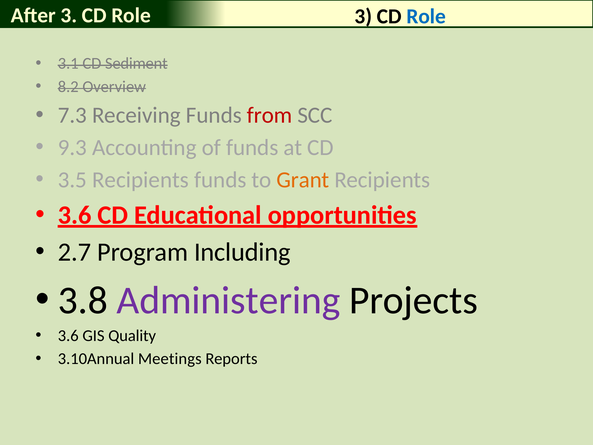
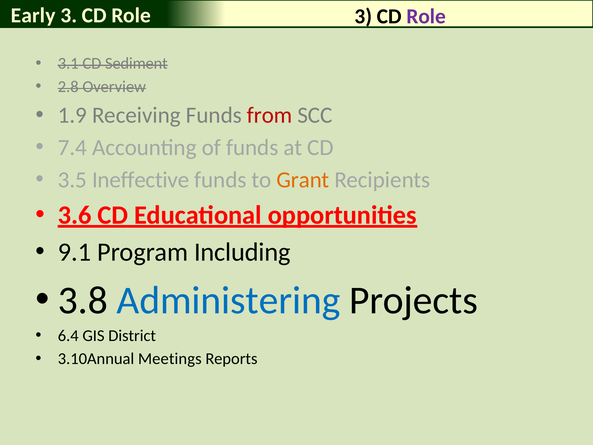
After: After -> Early
Role at (426, 16) colour: blue -> purple
8.2: 8.2 -> 2.8
7.3: 7.3 -> 1.9
9.3: 9.3 -> 7.4
3.5 Recipients: Recipients -> Ineffective
2.7: 2.7 -> 9.1
Administering colour: purple -> blue
3.6 at (68, 336): 3.6 -> 6.4
Quality: Quality -> District
